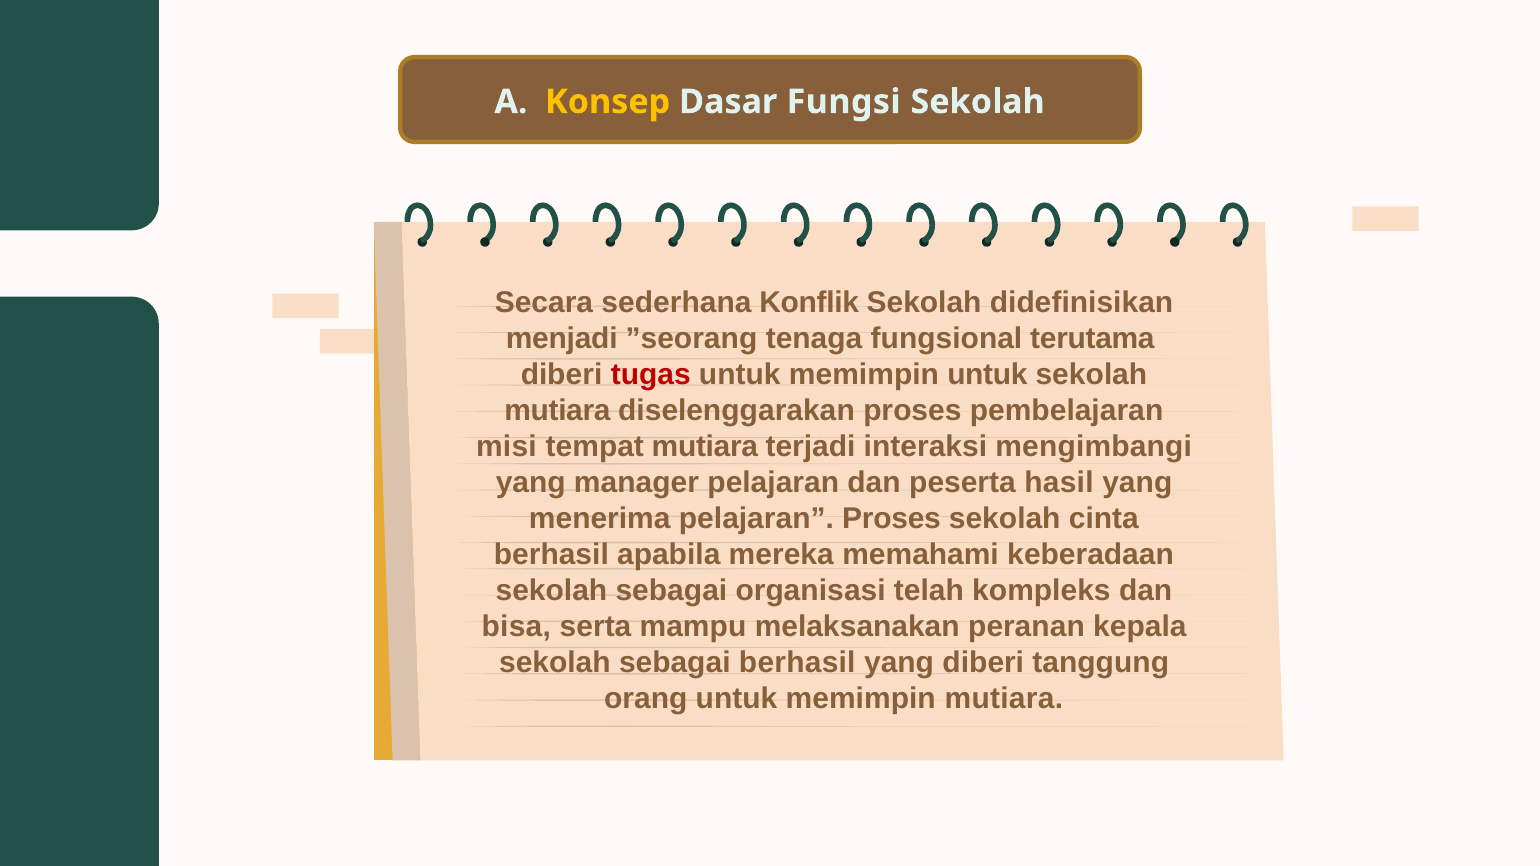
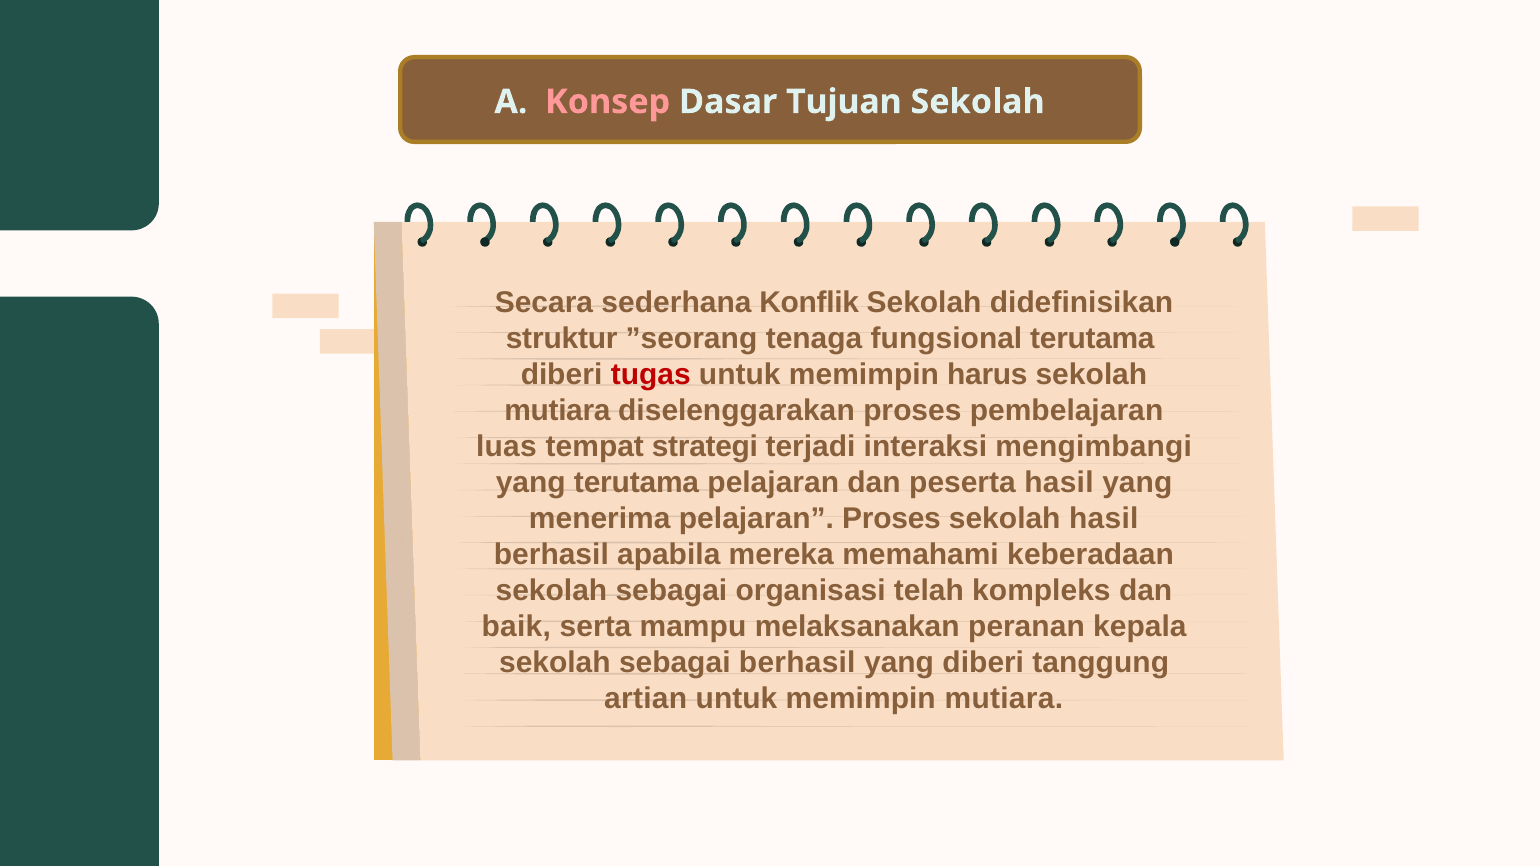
Konsep colour: yellow -> pink
Fungsi: Fungsi -> Tujuan
menjadi: menjadi -> struktur
memimpin untuk: untuk -> harus
misi: misi -> luas
tempat mutiara: mutiara -> strategi
yang manager: manager -> terutama
sekolah cinta: cinta -> hasil
bisa: bisa -> baik
orang: orang -> artian
